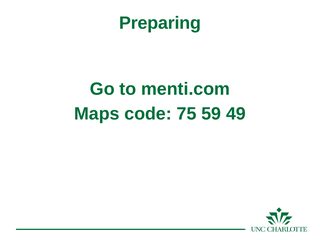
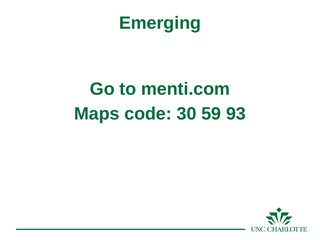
Preparing: Preparing -> Emerging
75: 75 -> 30
49: 49 -> 93
